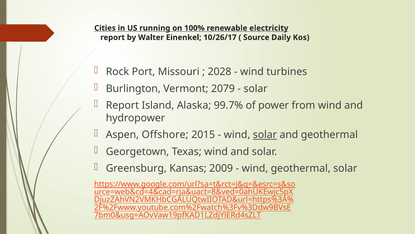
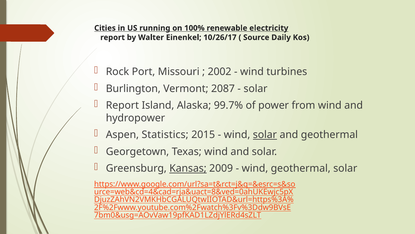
2028: 2028 -> 2002
2079: 2079 -> 2087
Offshore: Offshore -> Statistics
Kansas underline: none -> present
